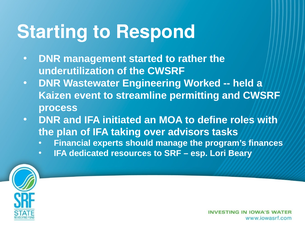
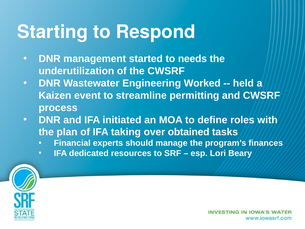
rather: rather -> needs
advisors: advisors -> obtained
